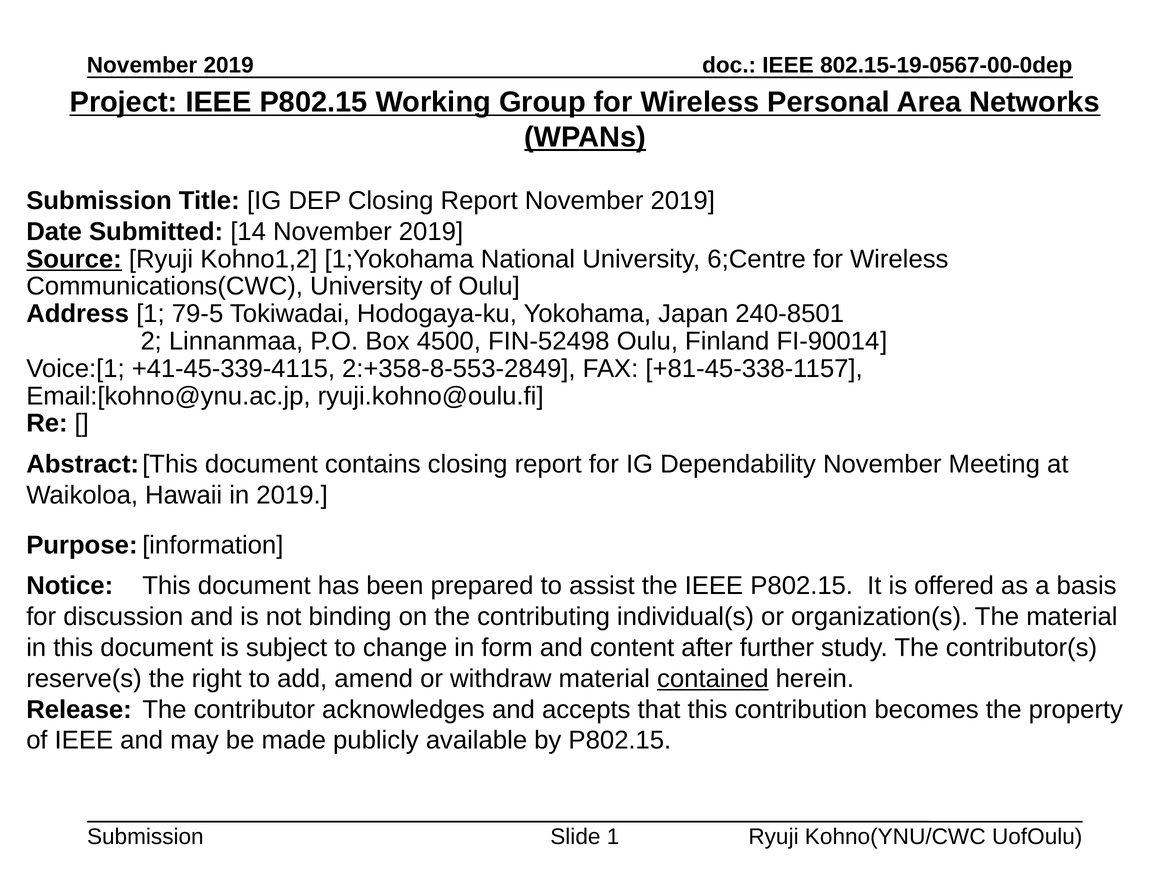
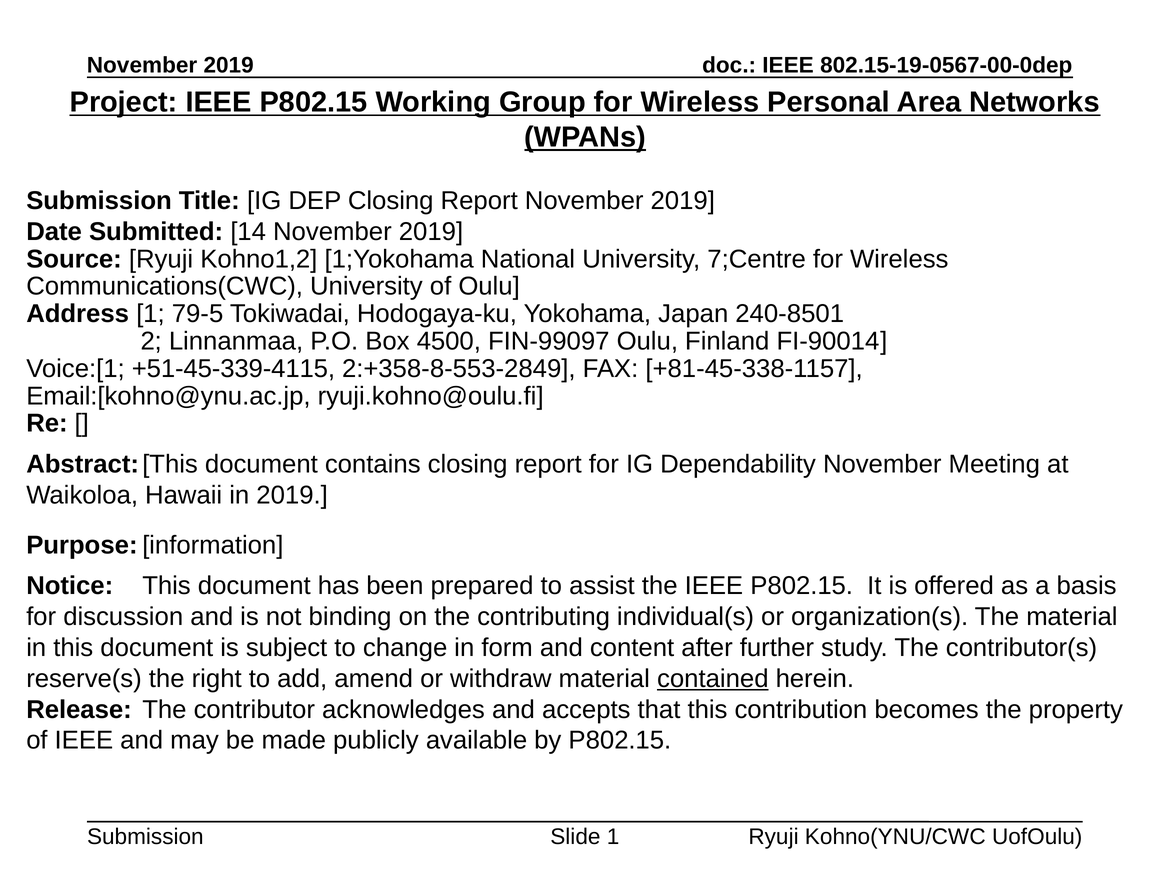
Source underline: present -> none
6;Centre: 6;Centre -> 7;Centre
FIN-52498: FIN-52498 -> FIN-99097
+41-45-339-4115: +41-45-339-4115 -> +51-45-339-4115
